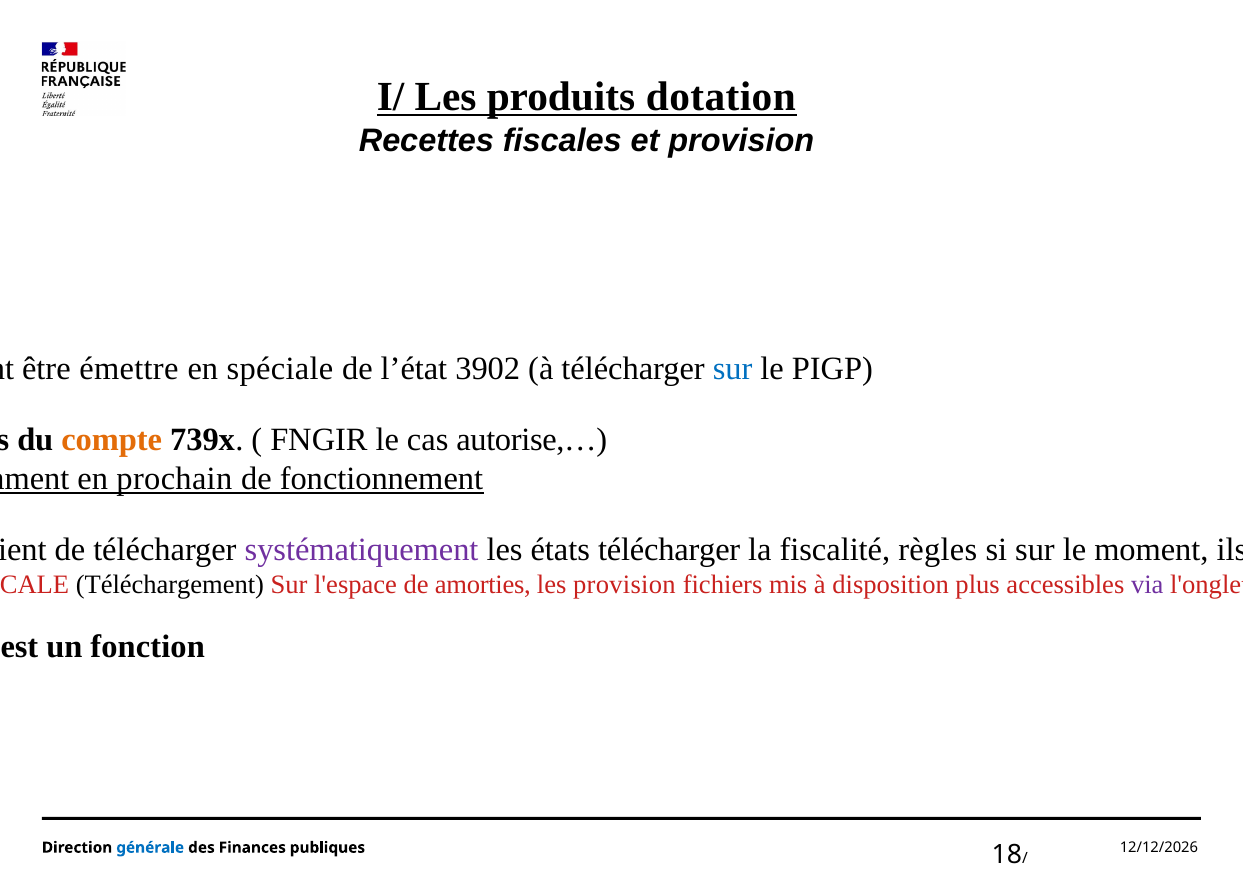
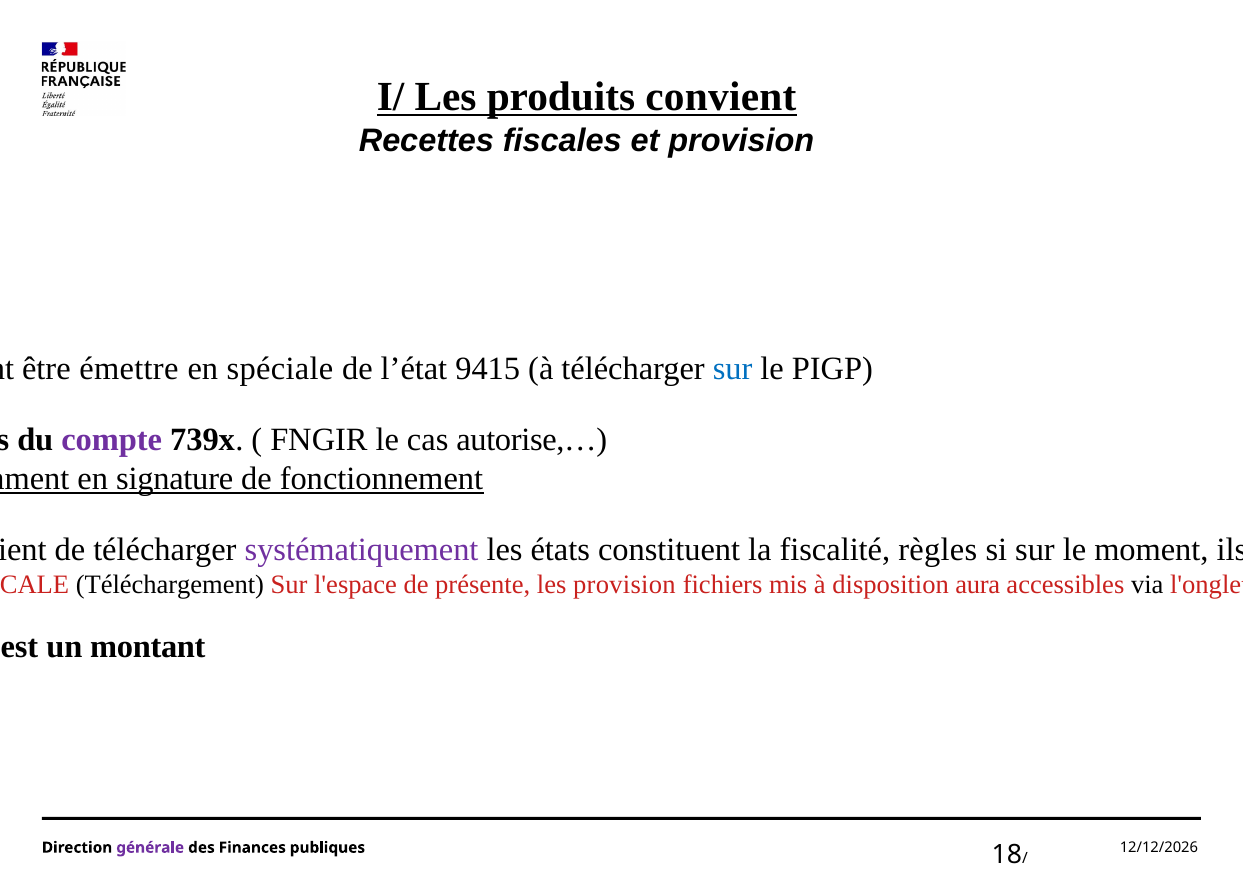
produits dotation: dotation -> convient
3902: 3902 -> 9415
compte colour: orange -> purple
prochain: prochain -> signature
états télécharger: télécharger -> constituent
amorties: amorties -> présente
plus: plus -> aura
via colour: purple -> black
fonction: fonction -> montant
générale at (150, 847) colour: blue -> purple
